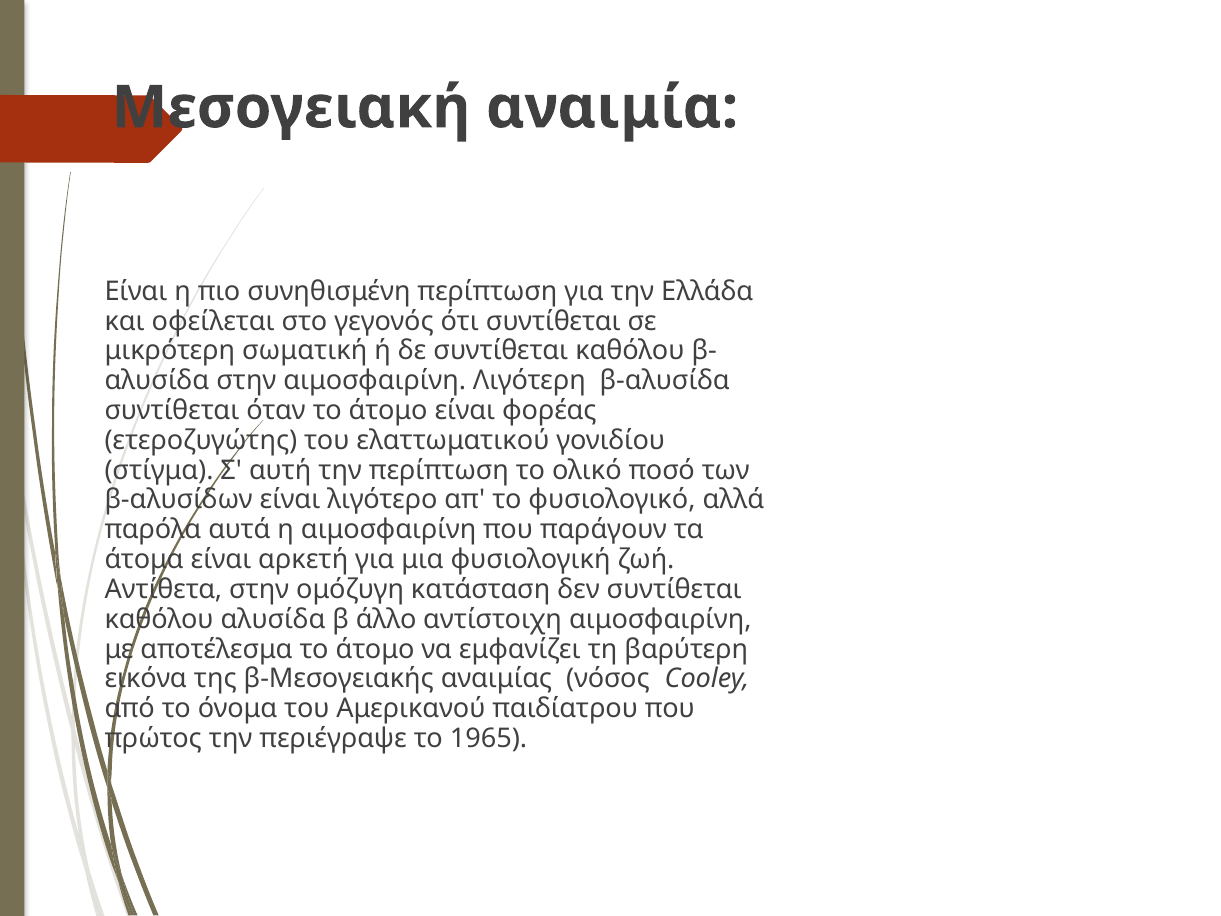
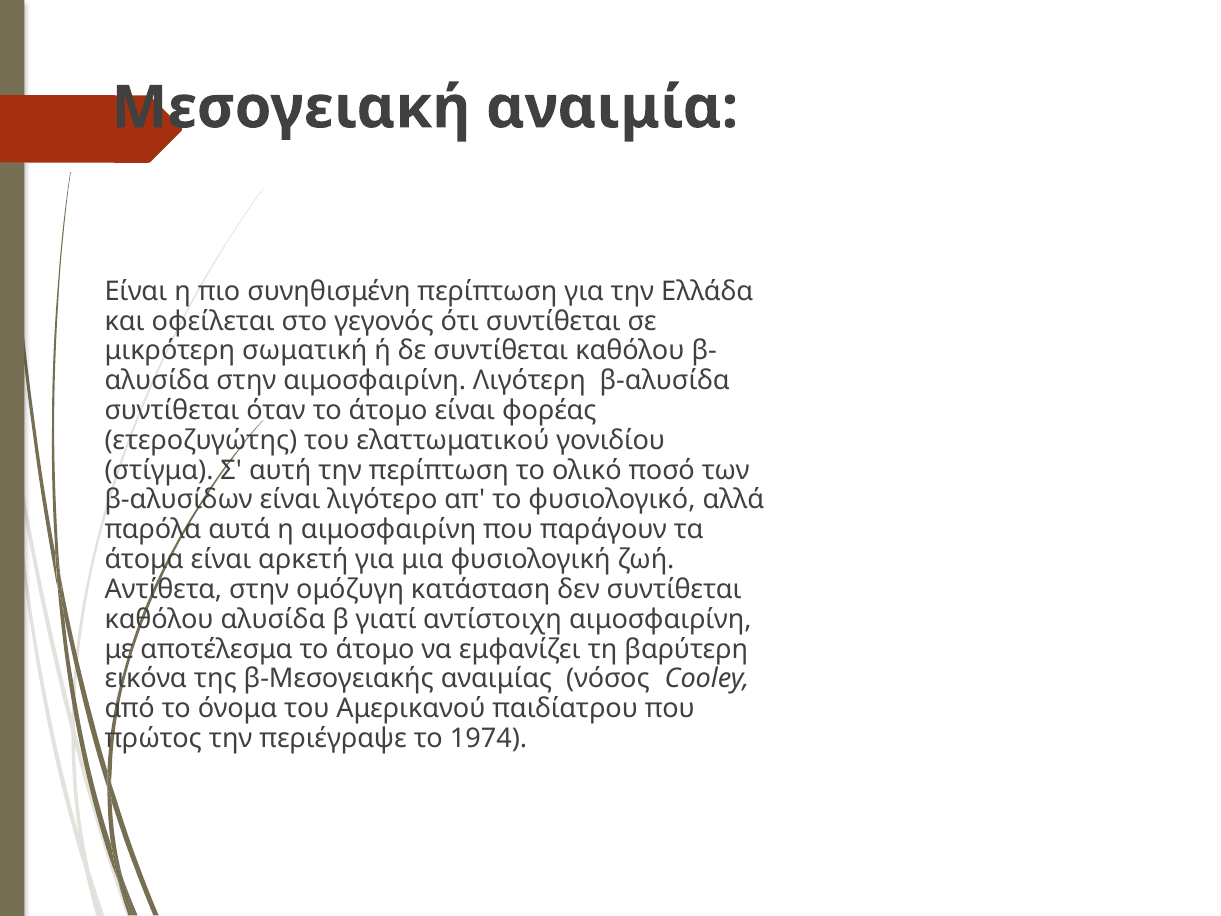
άλλο: άλλο -> γιατί
1965: 1965 -> 1974
